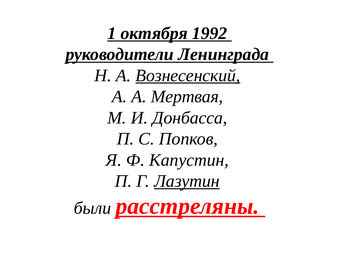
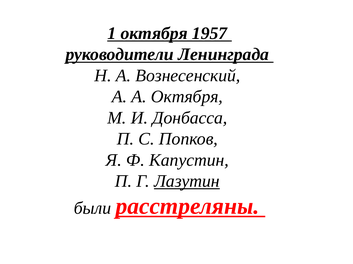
1992: 1992 -> 1957
Вознесенский underline: present -> none
А Мертвая: Мертвая -> Октября
